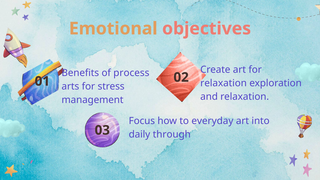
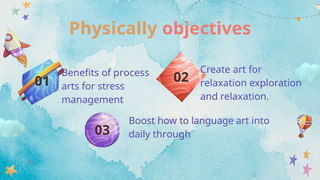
Emotional: Emotional -> Physically
Focus: Focus -> Boost
everyday: everyday -> language
